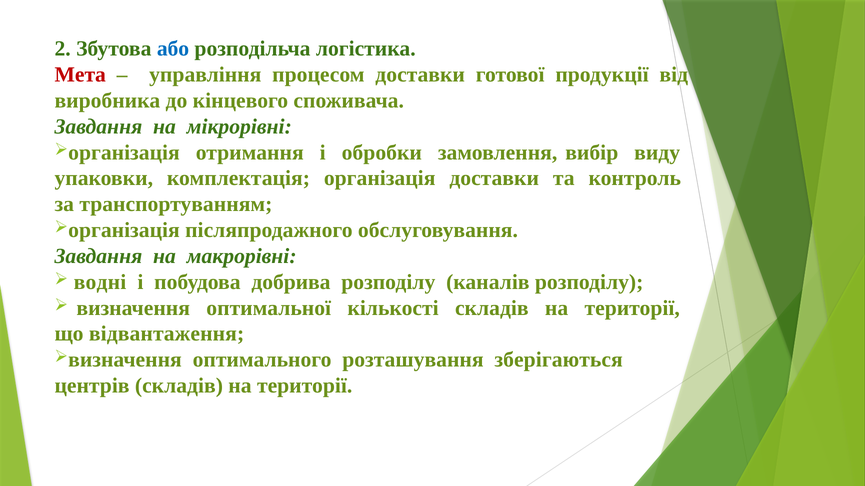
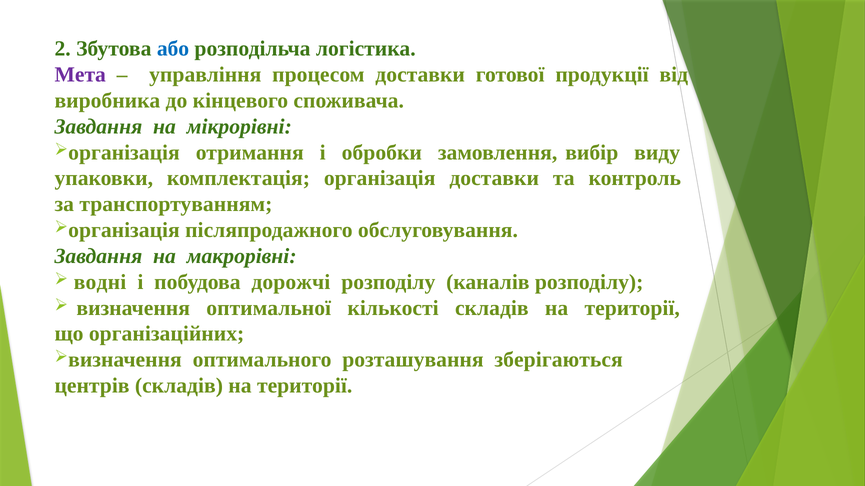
Мета colour: red -> purple
добрива: добрива -> дорожчі
відвантаження: відвантаження -> організаційних
